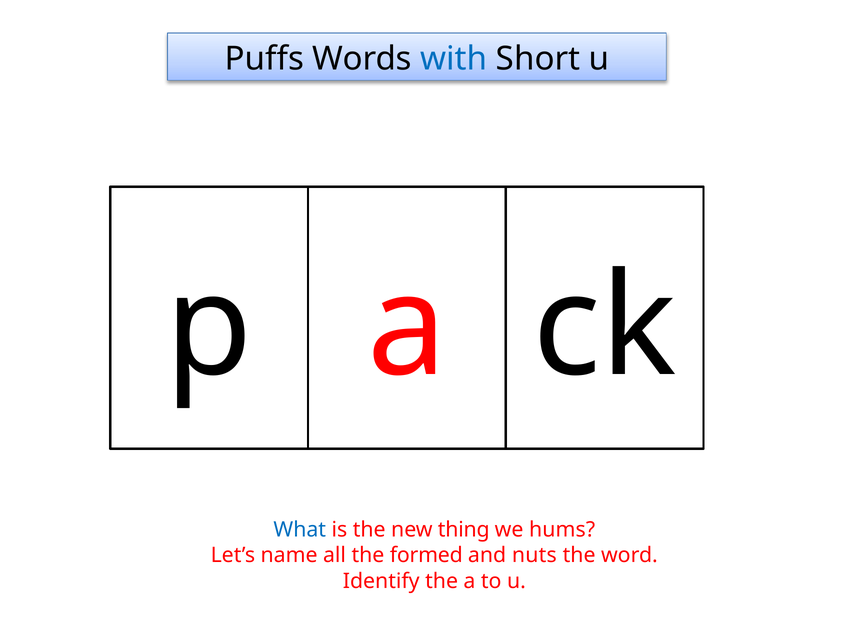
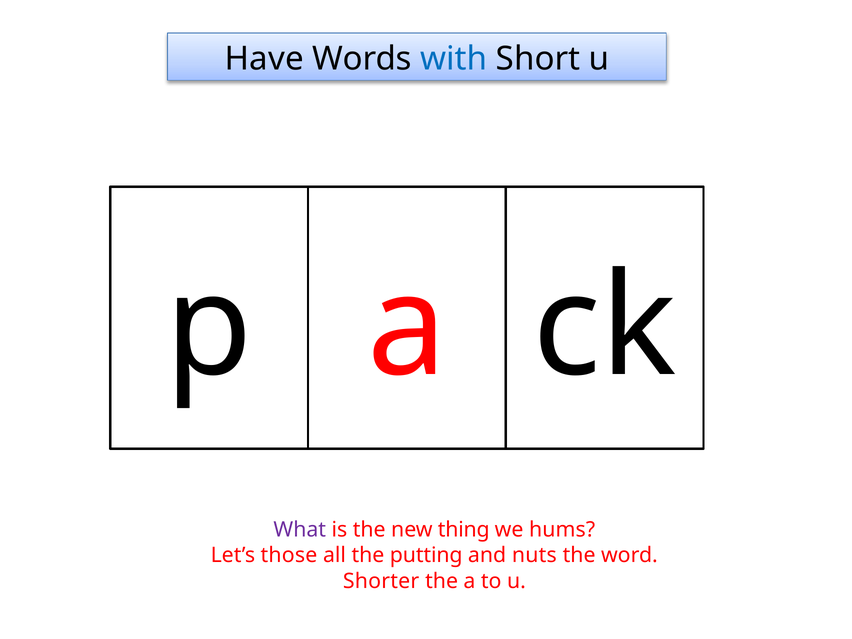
Puffs: Puffs -> Have
What colour: blue -> purple
name: name -> those
formed: formed -> putting
Identify: Identify -> Shorter
